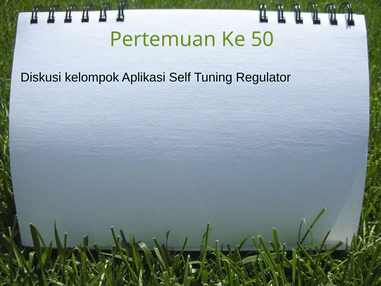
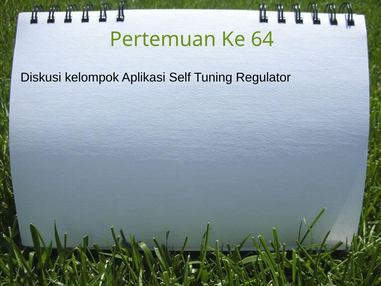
50: 50 -> 64
